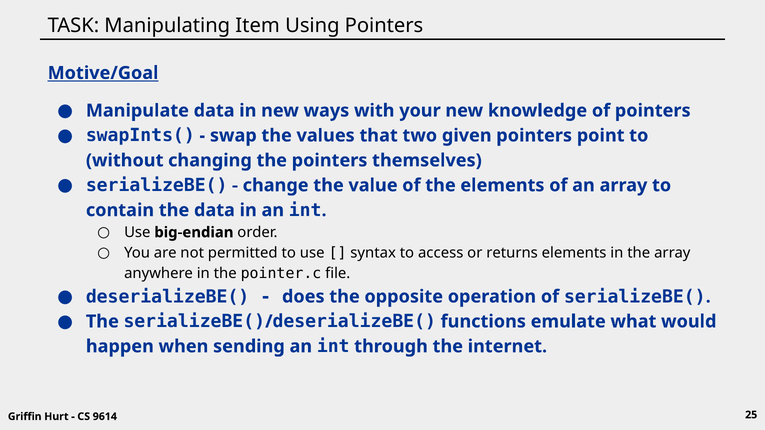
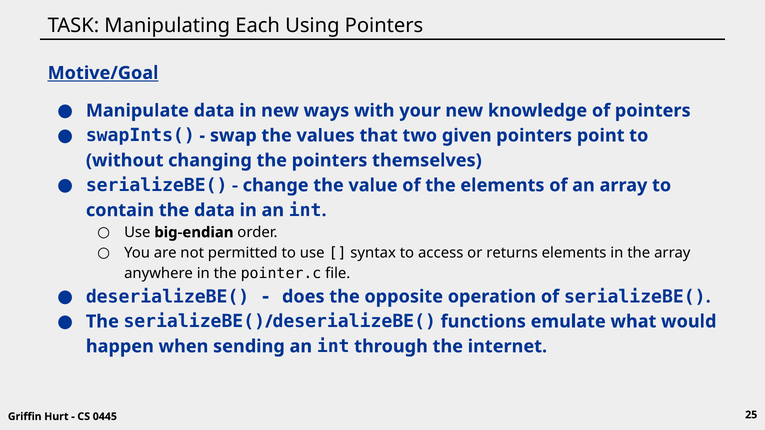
Item: Item -> Each
9614: 9614 -> 0445
